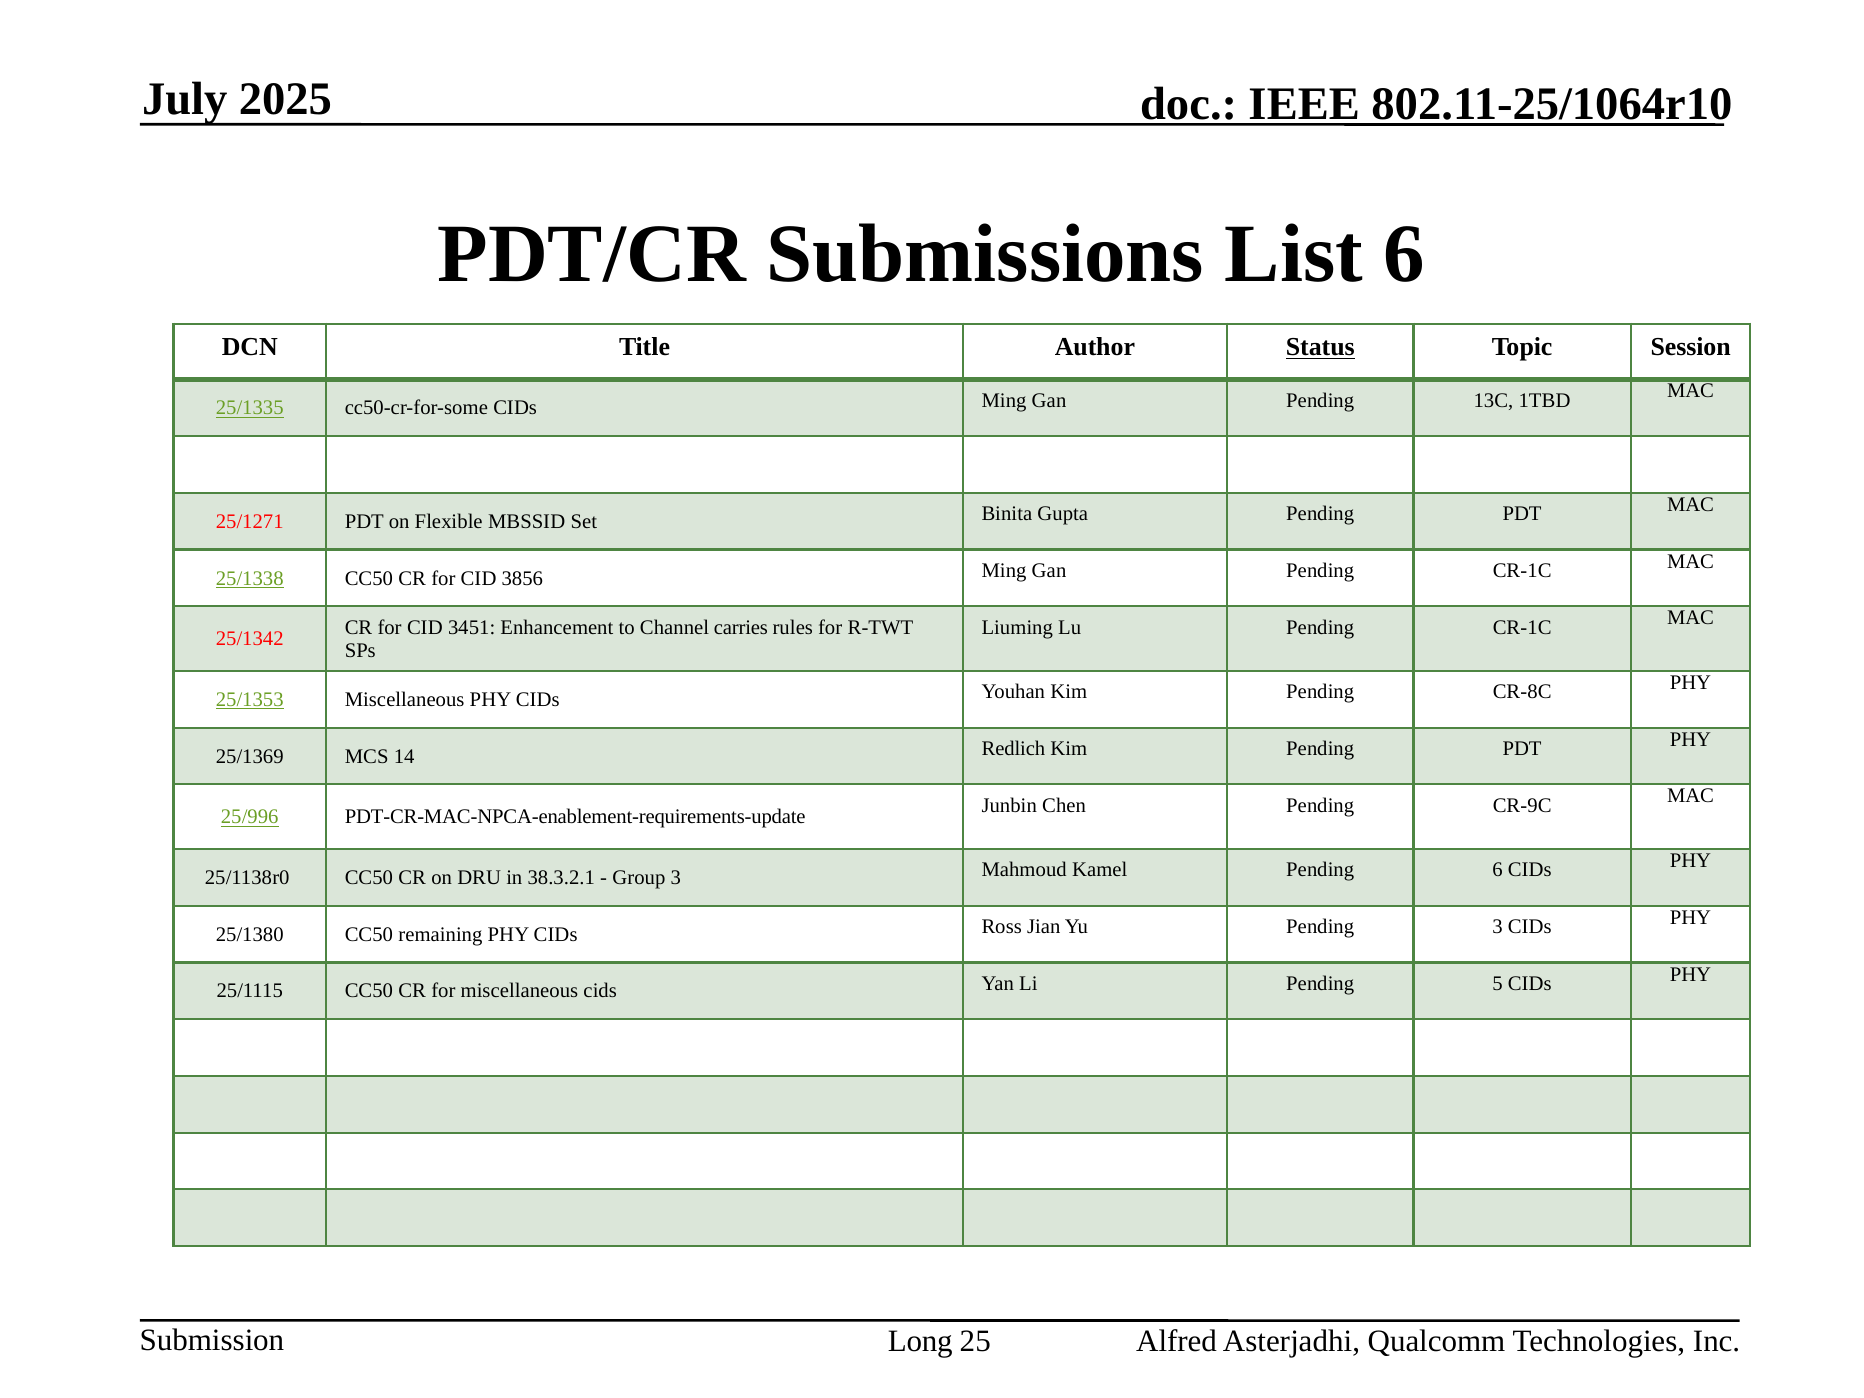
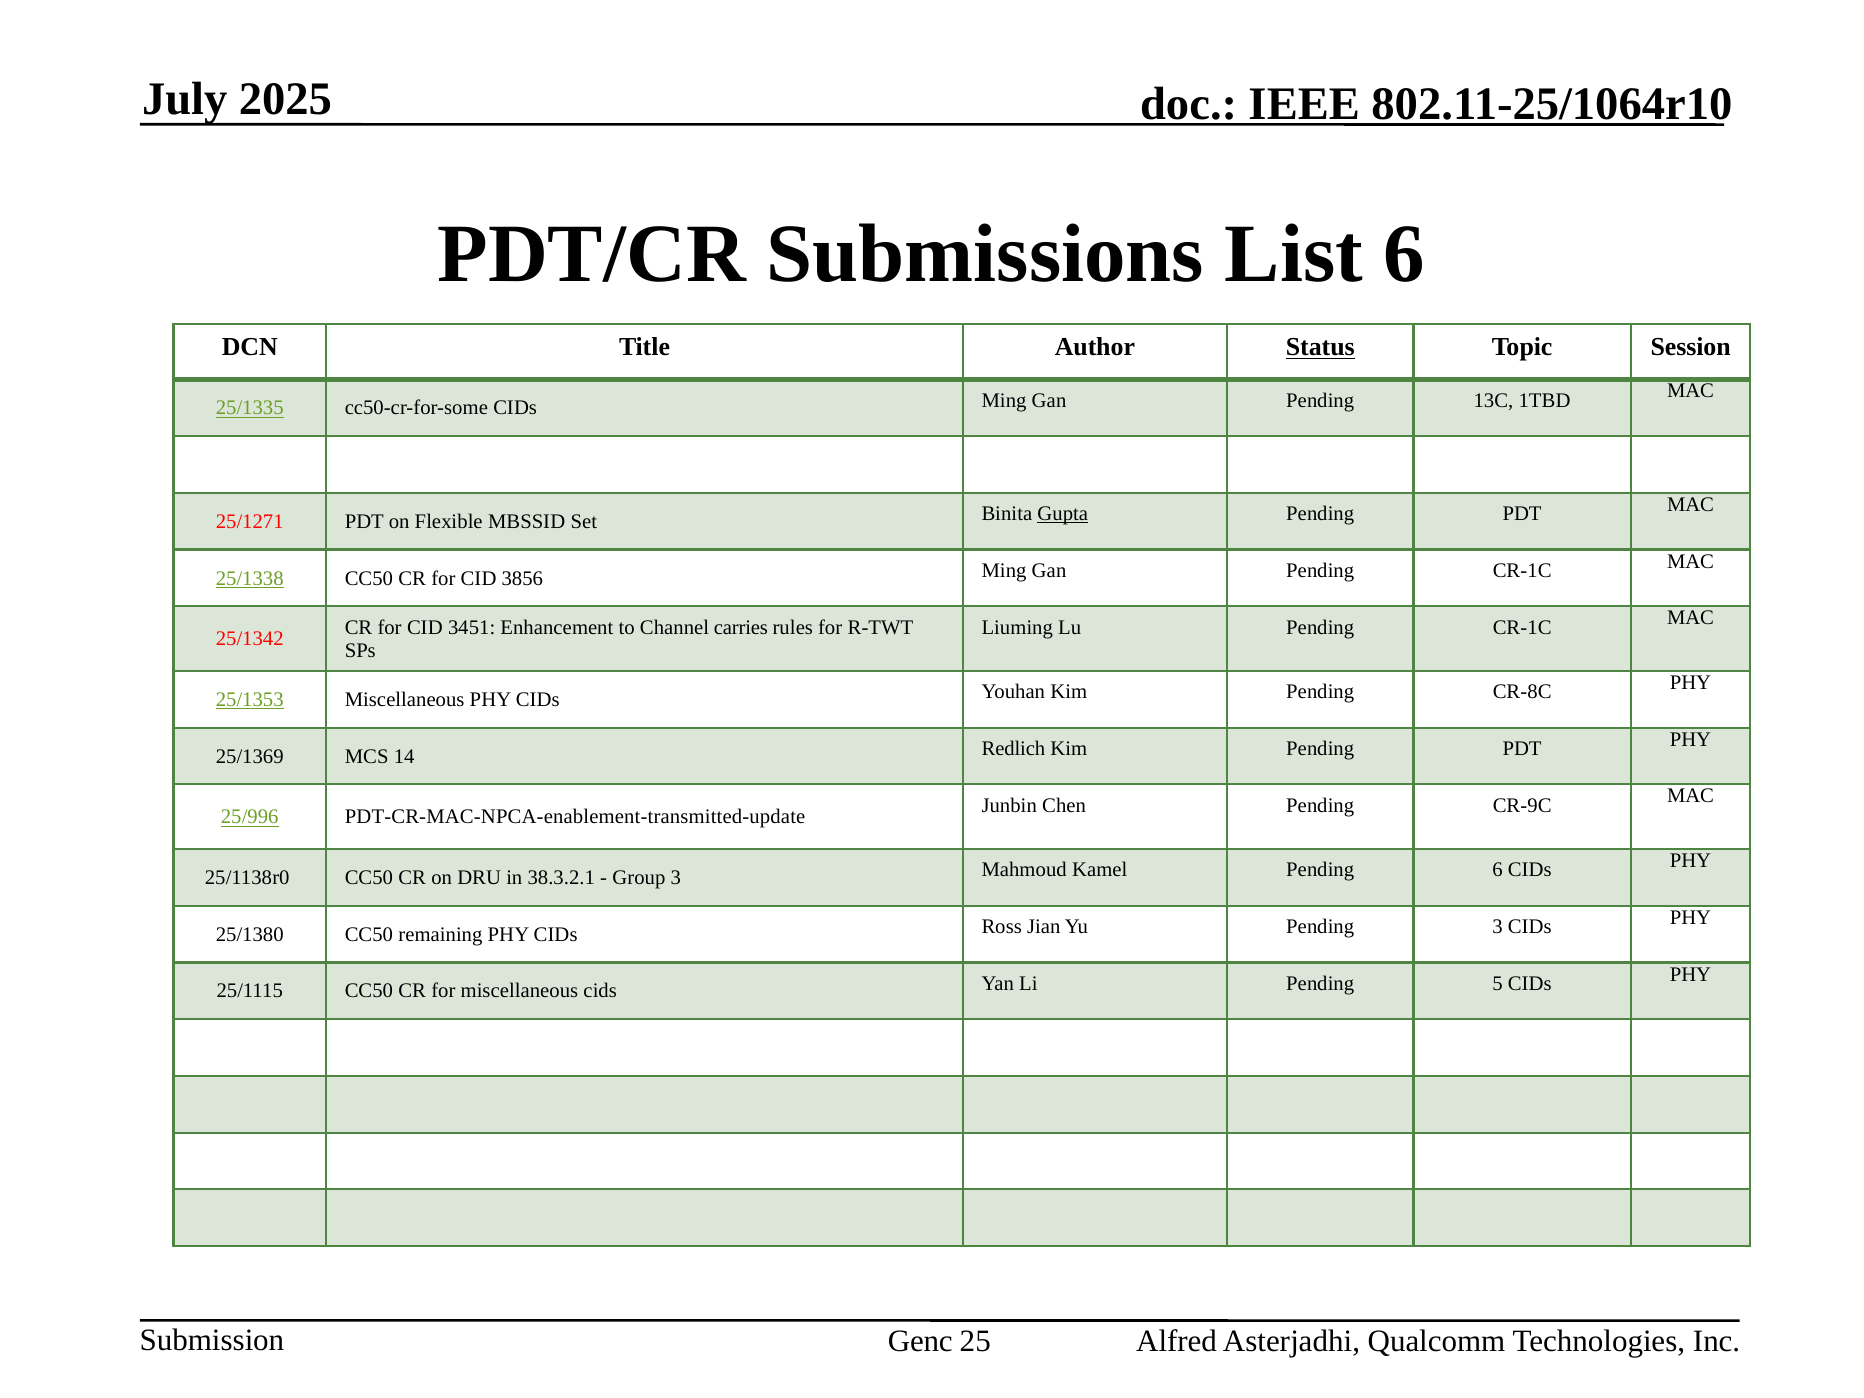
Gupta underline: none -> present
PDT-CR-MAC-NPCA-enablement-requirements-update: PDT-CR-MAC-NPCA-enablement-requirements-update -> PDT-CR-MAC-NPCA-enablement-transmitted-update
Long: Long -> Genc
